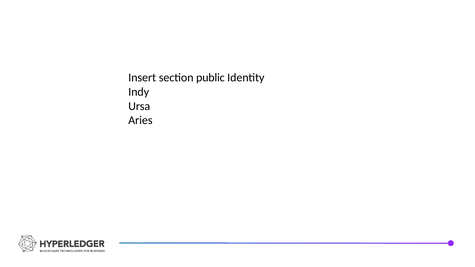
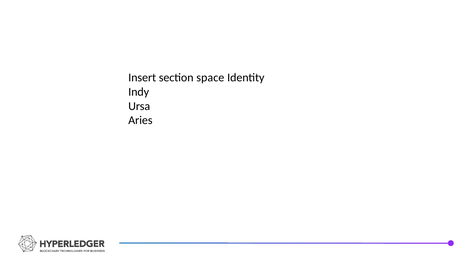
public: public -> space
